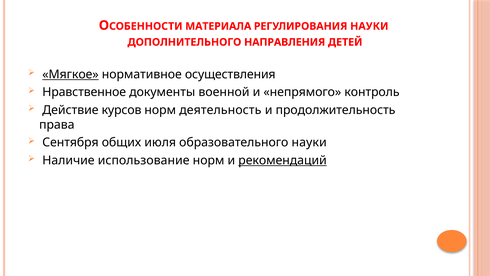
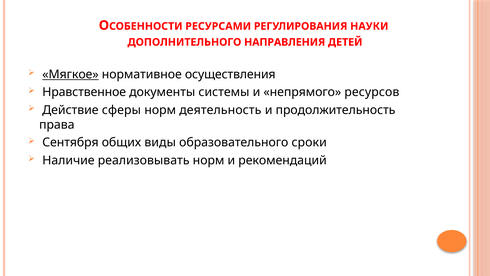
МАТЕРИАЛА: МАТЕРИАЛА -> РЕСУРСАМИ
военной: военной -> системы
контроль: контроль -> ресурсов
курсов: курсов -> сферы
июля: июля -> виды
образовательного науки: науки -> сроки
использование: использование -> реализовывать
рекомендаций underline: present -> none
